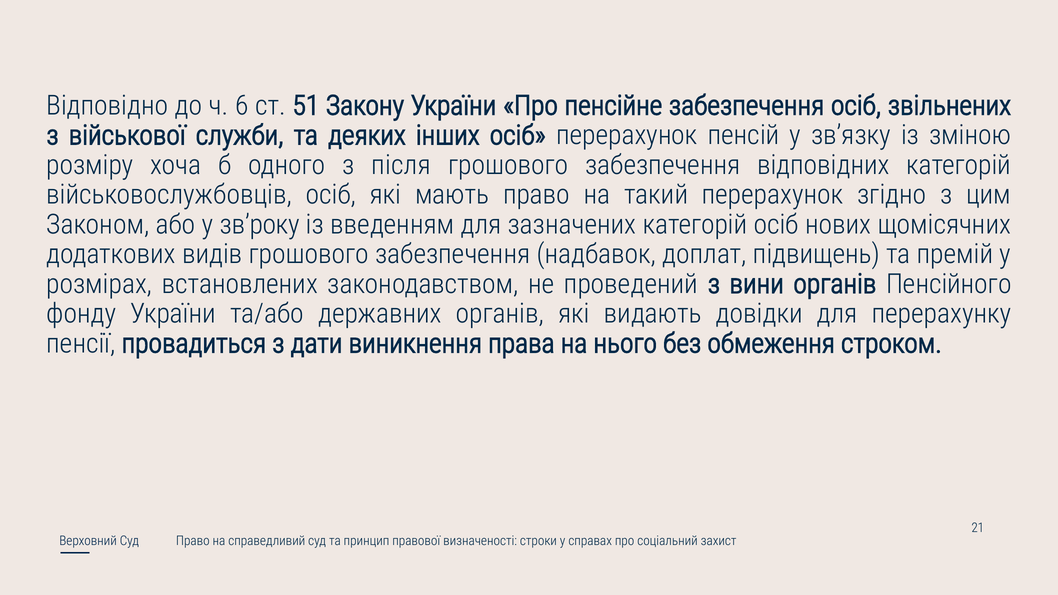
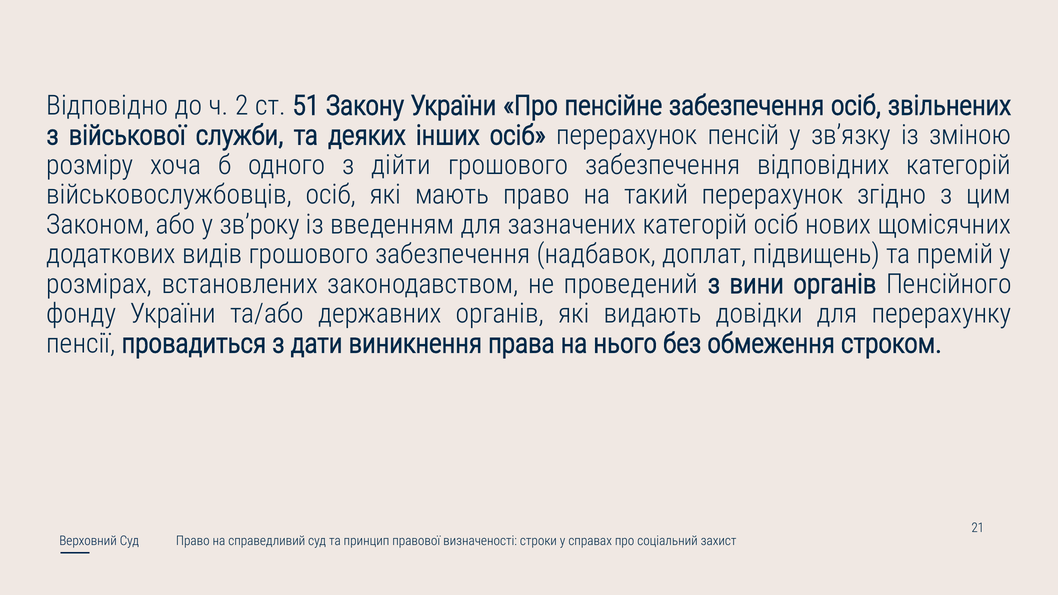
6: 6 -> 2
після: після -> дійти
